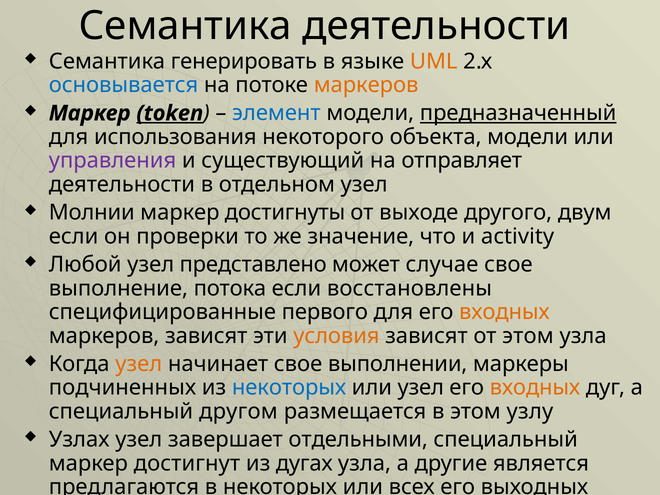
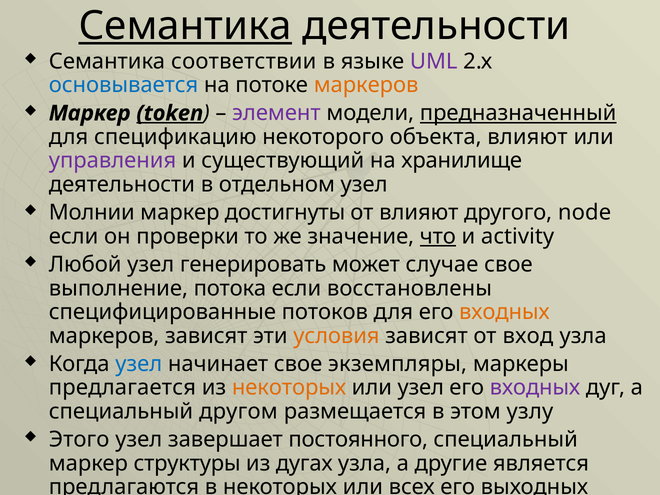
Семантика at (185, 26) underline: none -> present
генерировать: генерировать -> соответствии
UML colour: orange -> purple
элемент colour: blue -> purple
использования: использования -> спецификацию
объекта модели: модели -> влияют
отправляет: отправляет -> хранилище
от выходе: выходе -> влияют
двум: двум -> node
что underline: none -> present
представлено: представлено -> генерировать
первого: первого -> потоков
от этом: этом -> вход
узел at (139, 364) colour: orange -> blue
выполнении: выполнении -> экземпляры
подчиненных: подчиненных -> предлагается
некоторых at (289, 388) colour: blue -> orange
входных at (535, 388) colour: orange -> purple
Узлах: Узлах -> Этого
отдельными: отдельными -> постоянного
достигнут: достигнут -> структуры
